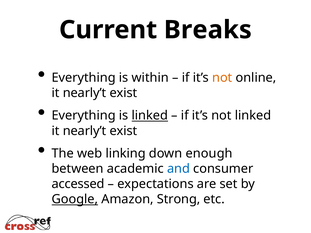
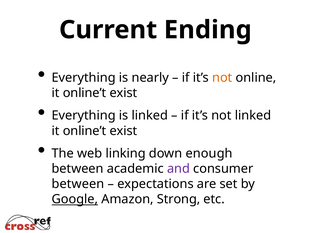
Breaks: Breaks -> Ending
within: within -> nearly
nearly’t at (85, 93): nearly’t -> online’t
linked at (150, 116) underline: present -> none
nearly’t at (85, 131): nearly’t -> online’t
and colour: blue -> purple
accessed at (78, 184): accessed -> between
